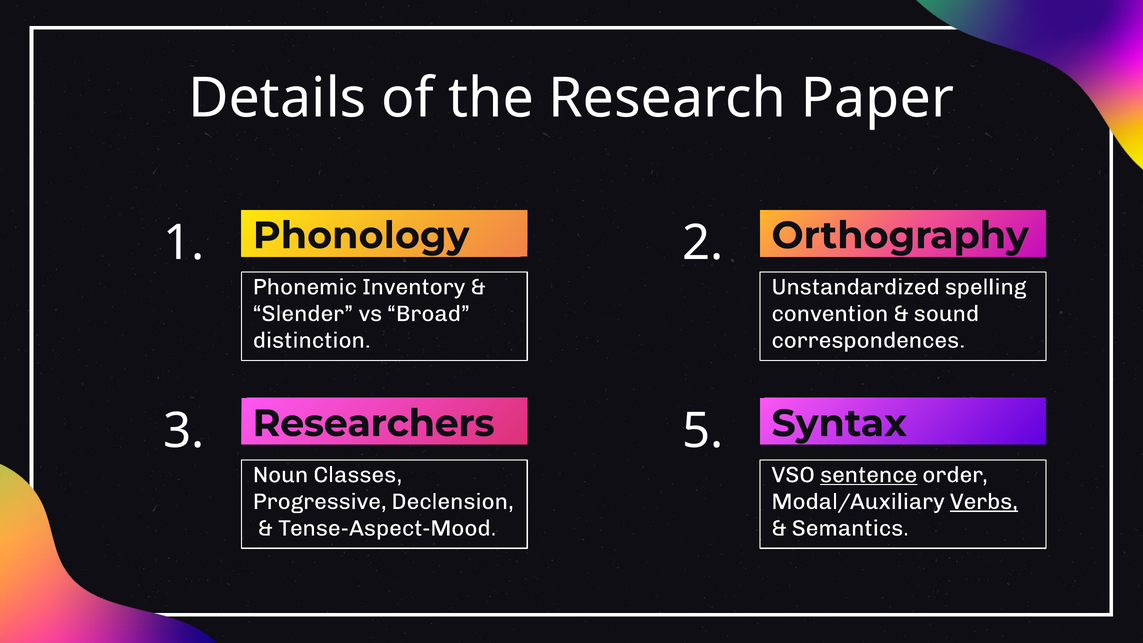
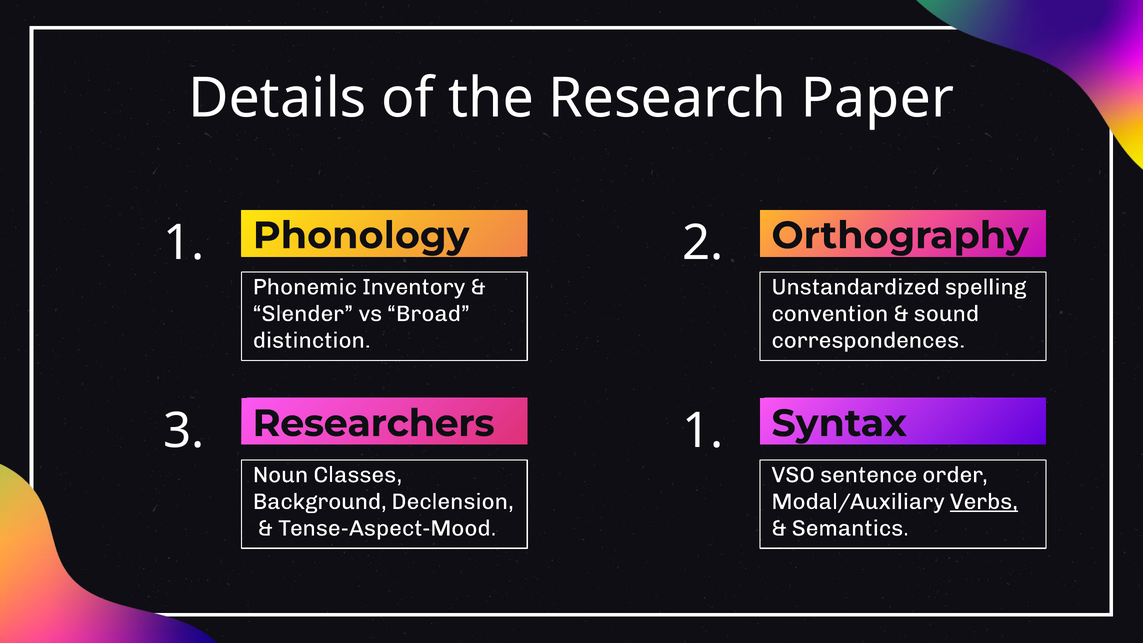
3 5: 5 -> 1
sentence underline: present -> none
Progressive: Progressive -> Background
